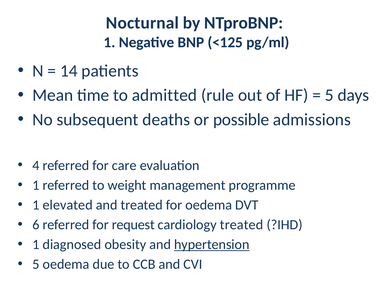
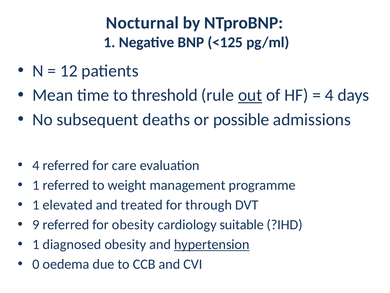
14: 14 -> 12
admitted: admitted -> threshold
out underline: none -> present
5 at (329, 95): 5 -> 4
for oedema: oedema -> through
6: 6 -> 9
for request: request -> obesity
cardiology treated: treated -> suitable
5 at (36, 264): 5 -> 0
